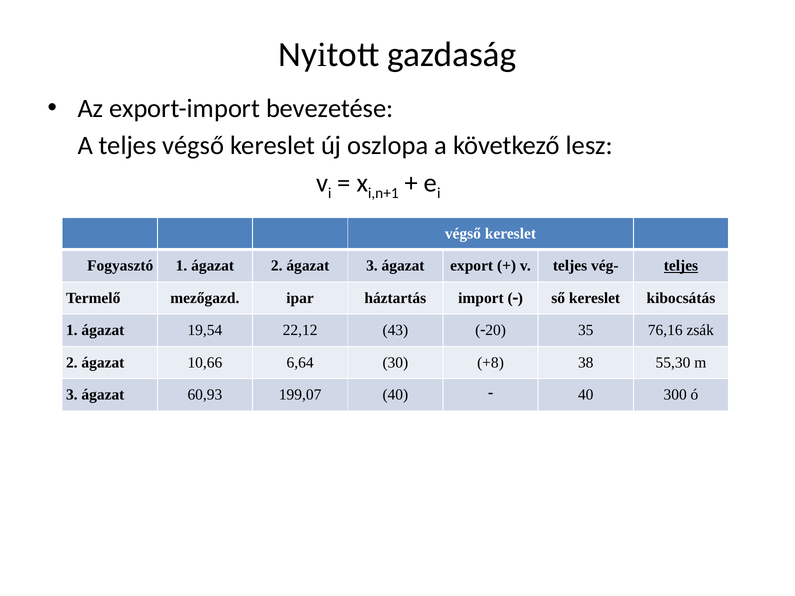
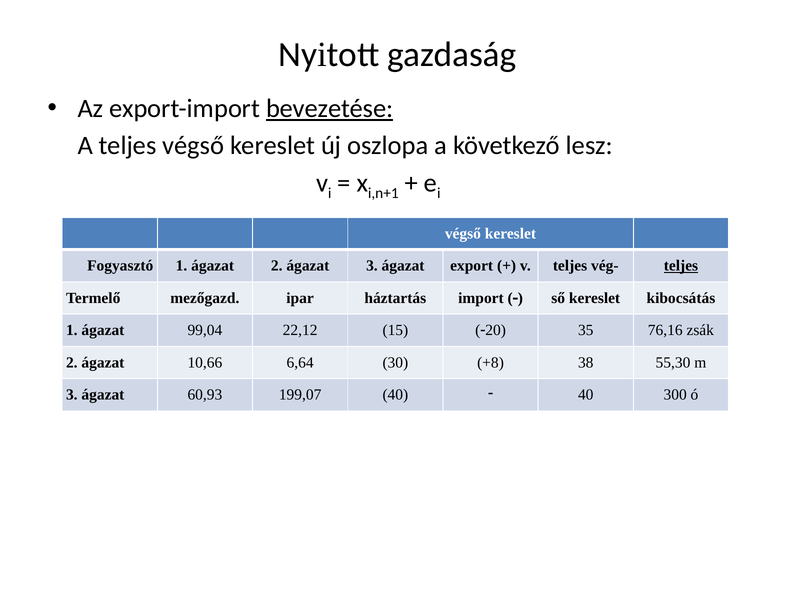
bevezetése underline: none -> present
19,54: 19,54 -> 99,04
43: 43 -> 15
